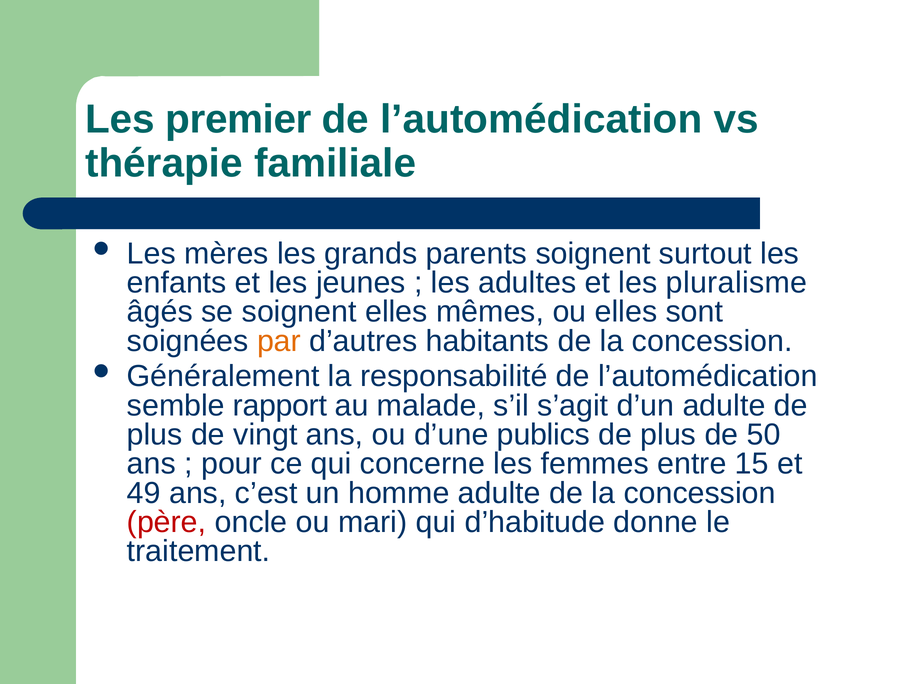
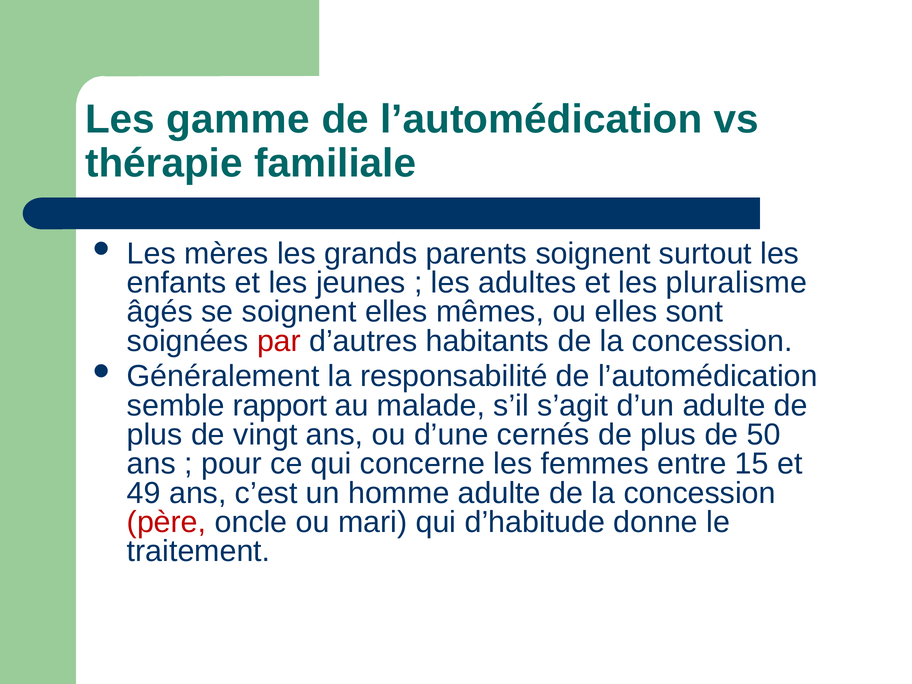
premier: premier -> gamme
par colour: orange -> red
publics: publics -> cernés
